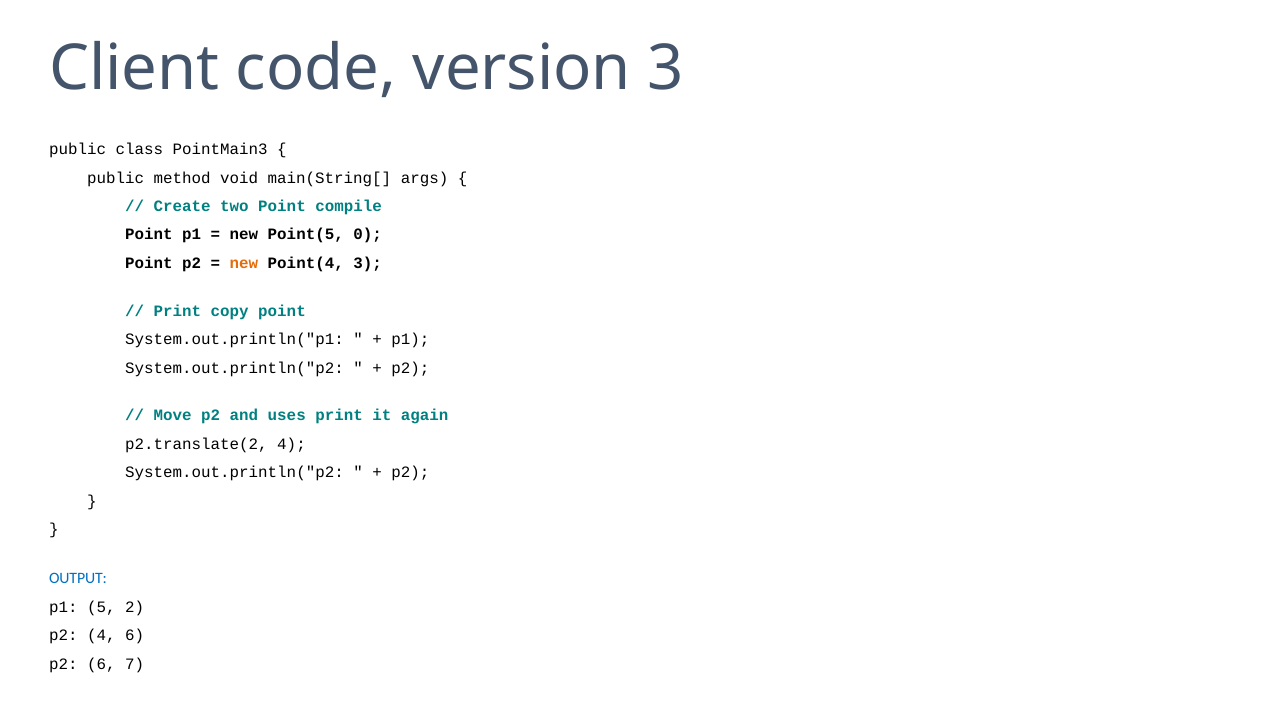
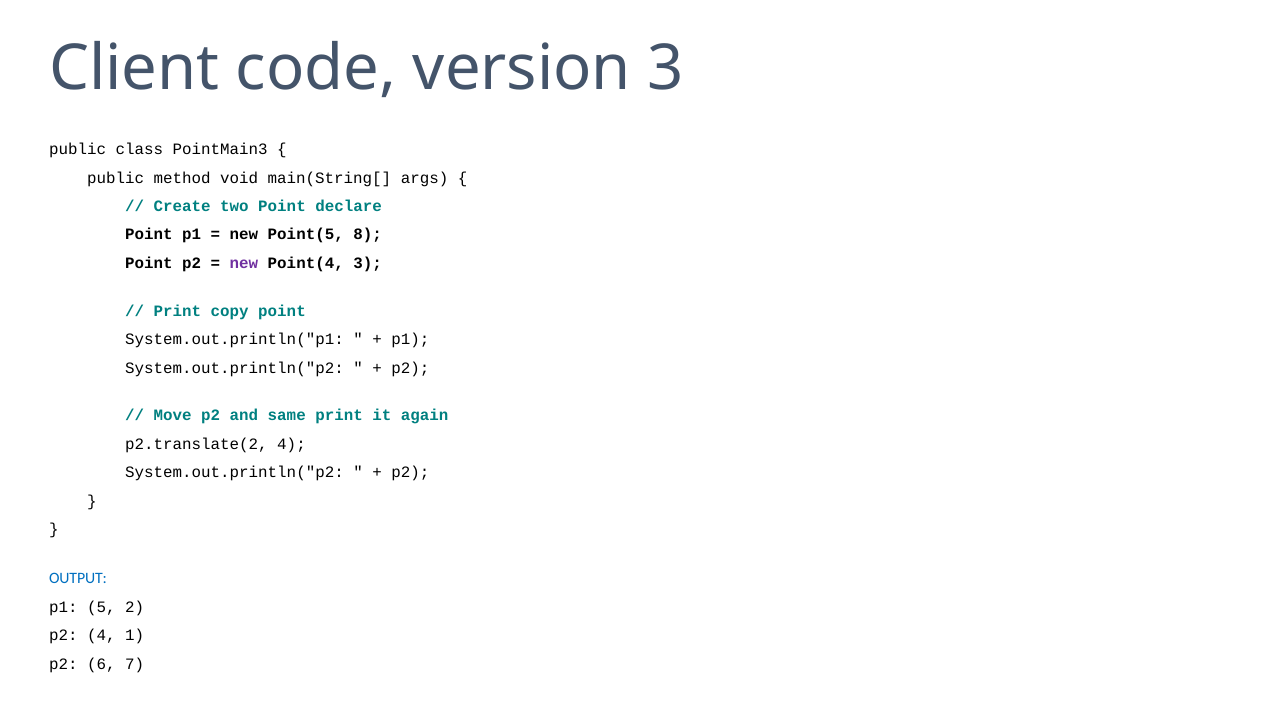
compile: compile -> declare
0: 0 -> 8
new at (244, 263) colour: orange -> purple
uses: uses -> same
4 6: 6 -> 1
